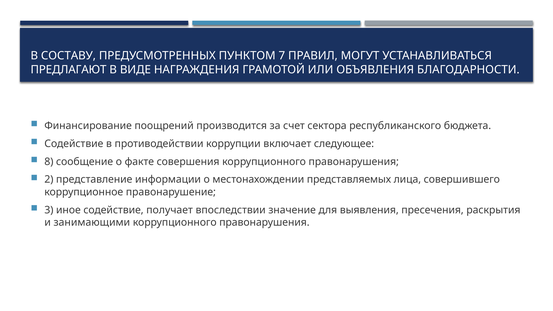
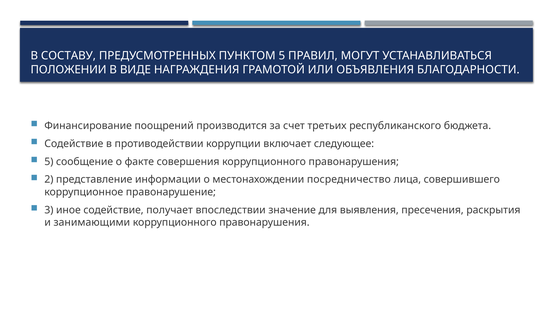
ПУНКТОМ 7: 7 -> 5
ПРЕДЛАГАЮТ: ПРЕДЛАГАЮТ -> ПОЛОЖЕНИИ
сектора: сектора -> третьих
8 at (49, 162): 8 -> 5
представляемых: представляемых -> посредничество
